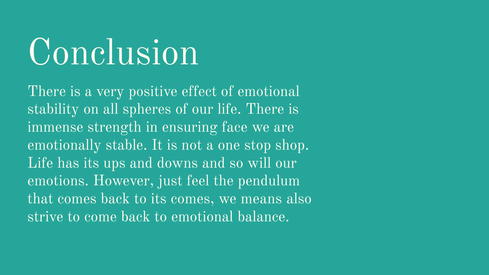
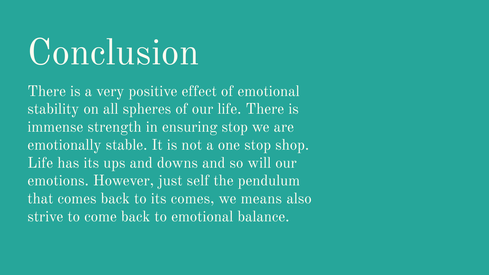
ensuring face: face -> stop
feel: feel -> self
